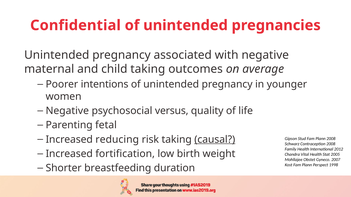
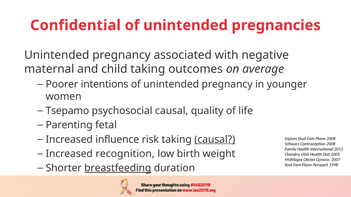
Negative at (67, 111): Negative -> Tsepamo
psychosocial versus: versus -> causal
reducing: reducing -> influence
fortification: fortification -> recognition
breastfeeding underline: none -> present
